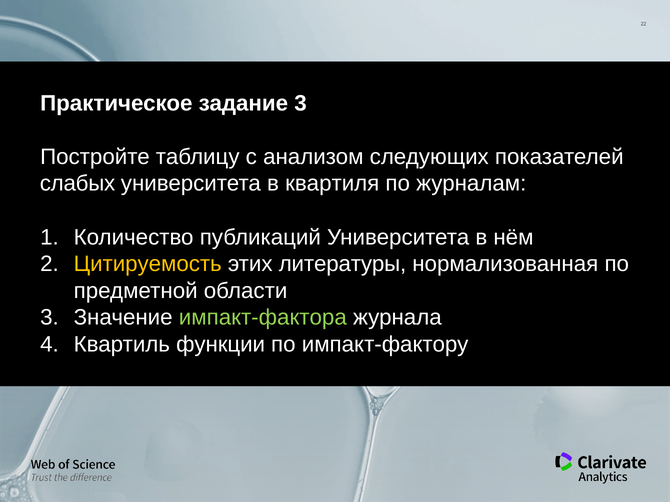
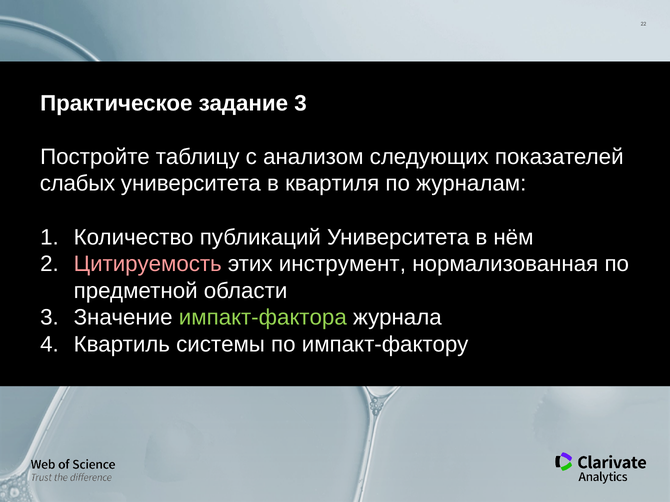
Цитируемость colour: yellow -> pink
литературы: литературы -> инструмент
функции: функции -> системы
